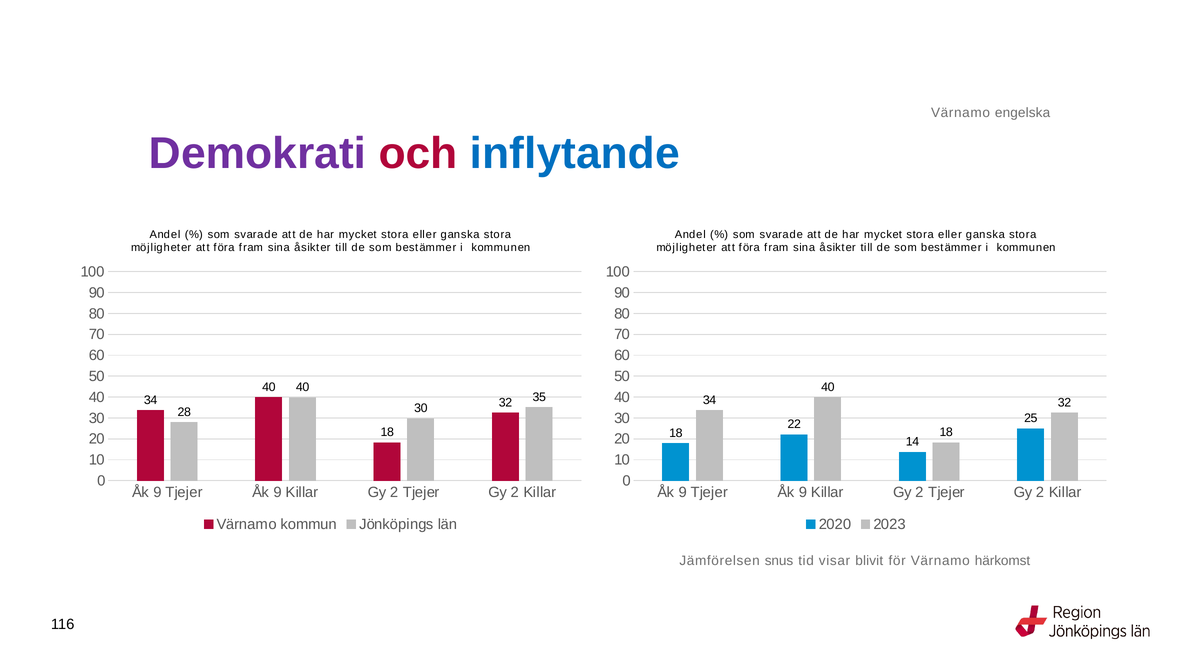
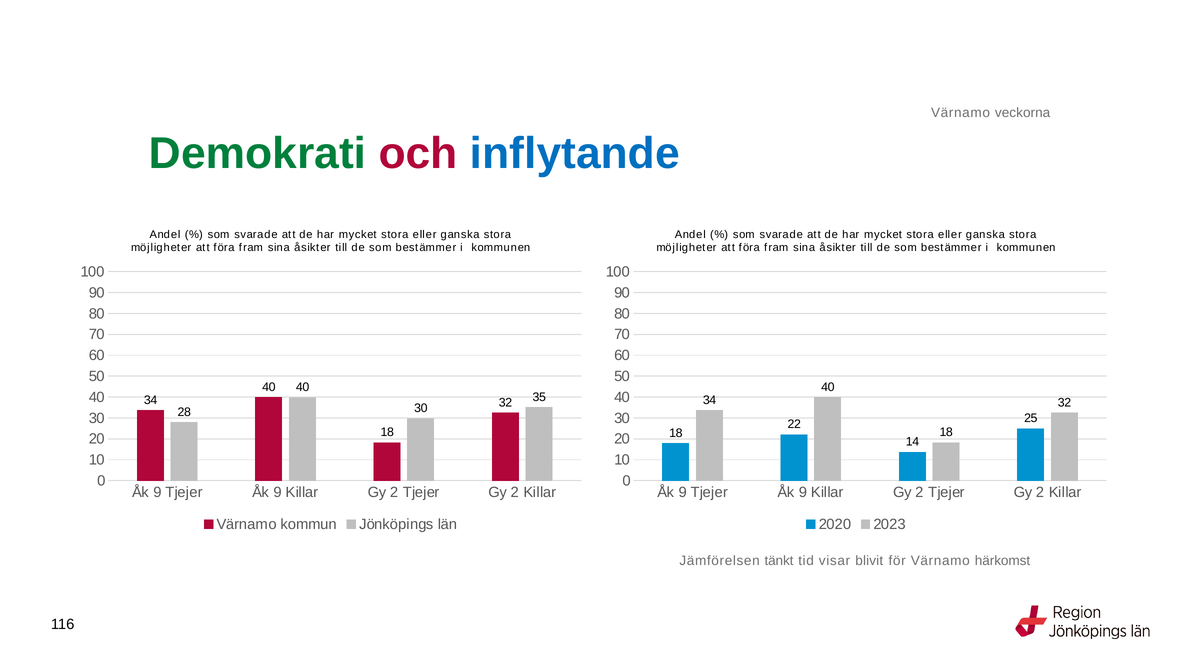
engelska: engelska -> veckorna
Demokrati colour: purple -> green
snus: snus -> tänkt
